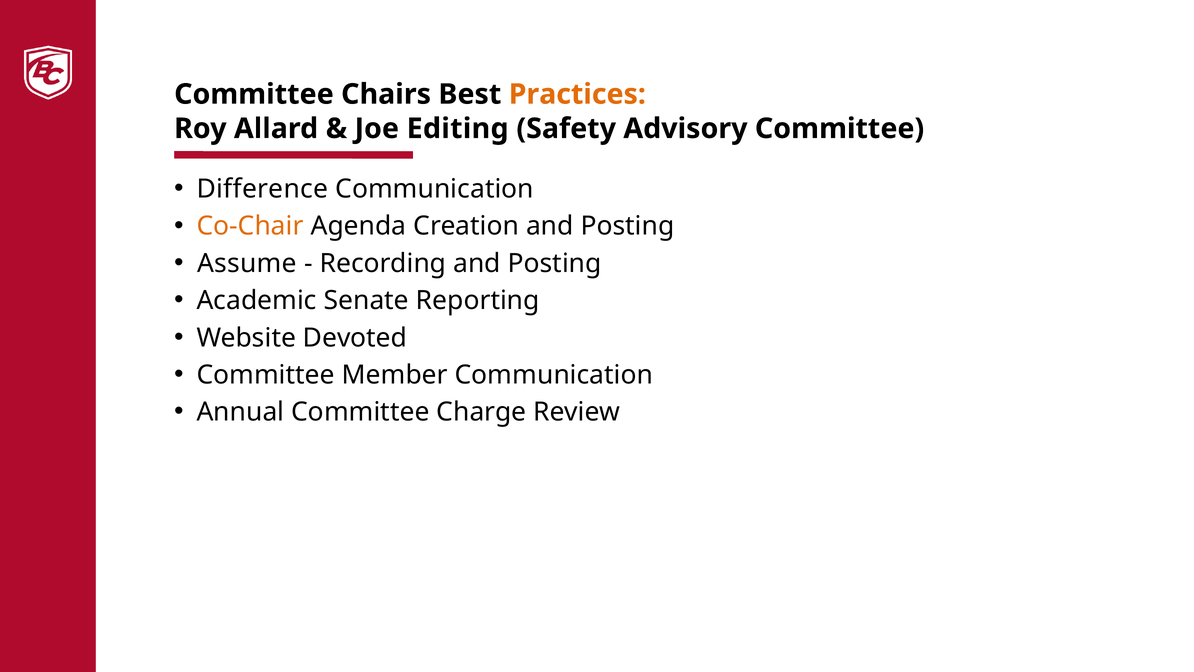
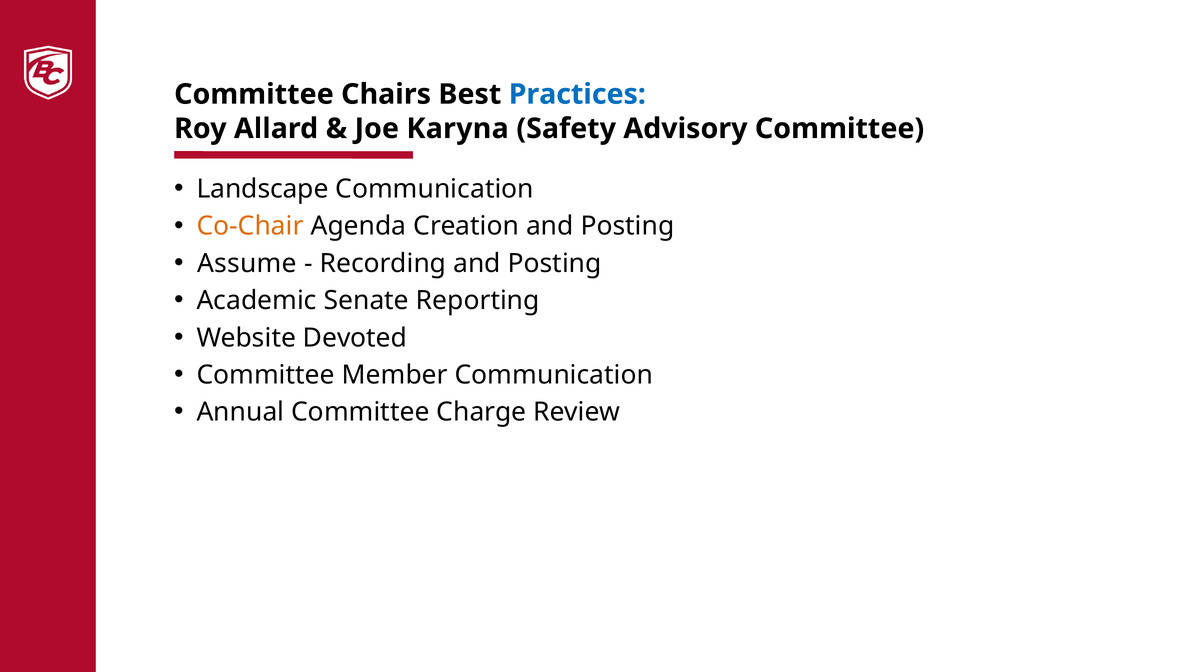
Practices colour: orange -> blue
Editing: Editing -> Karyna
Difference: Difference -> Landscape
